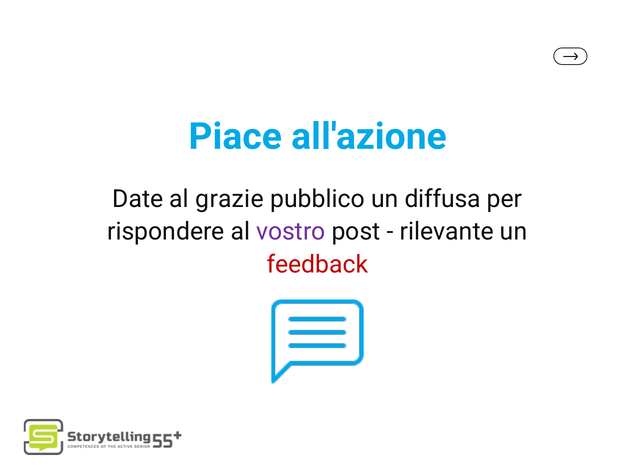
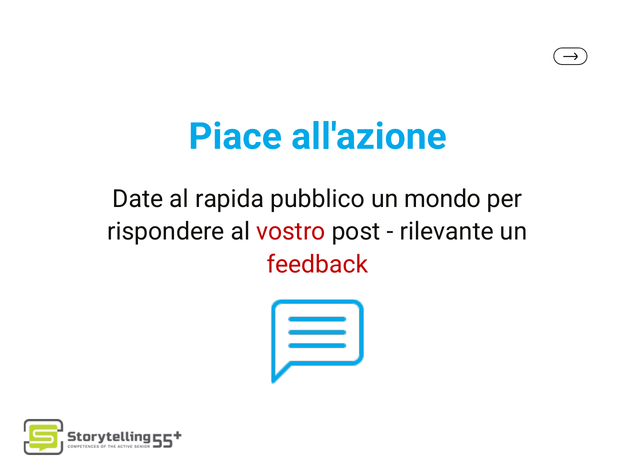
grazie: grazie -> rapida
diffusa: diffusa -> mondo
vostro colour: purple -> red
